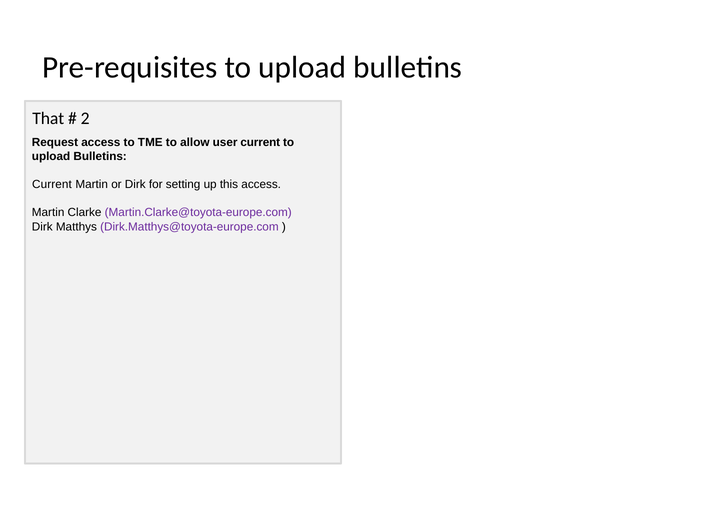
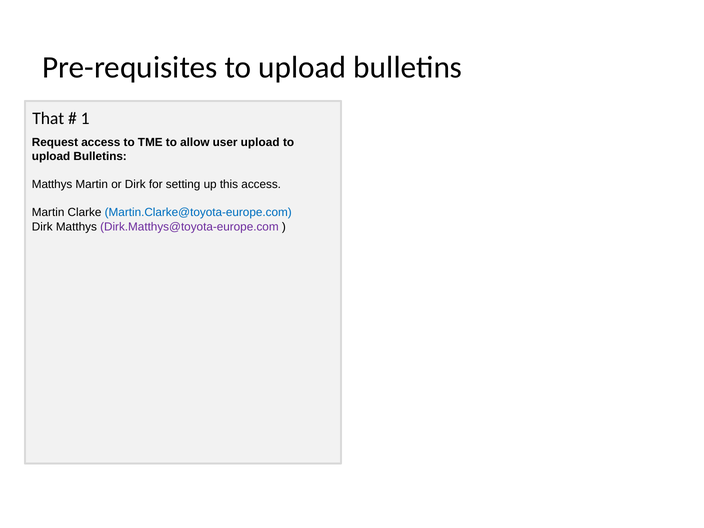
2: 2 -> 1
user current: current -> upload
Current at (52, 184): Current -> Matthys
Martin.Clarke@toyota-europe.com colour: purple -> blue
